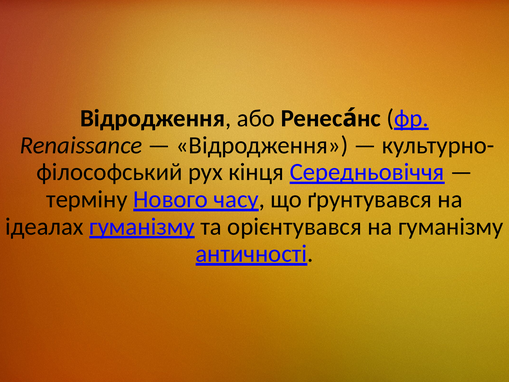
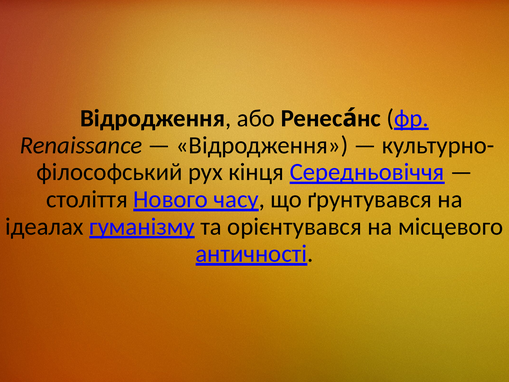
терміну: терміну -> століття
на гуманізму: гуманізму -> місцевого
